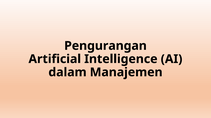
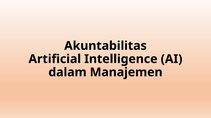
Pengurangan: Pengurangan -> Akuntabilitas
